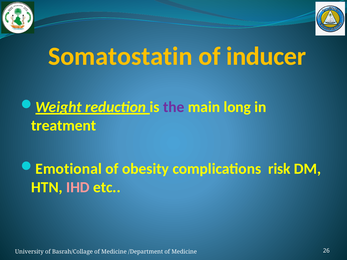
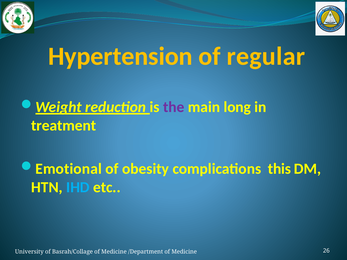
Somatostatin: Somatostatin -> Hypertension
inducer: inducer -> regular
risk: risk -> this
IHD colour: pink -> light blue
